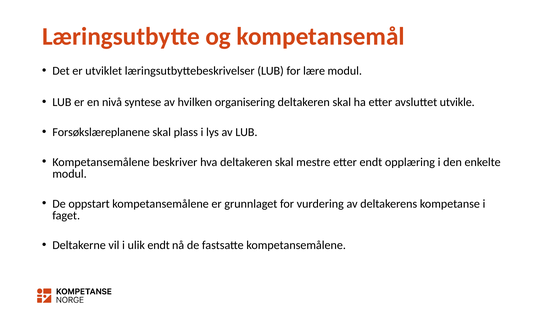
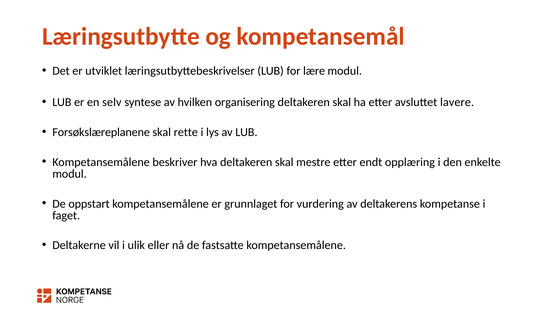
nivå: nivå -> selv
utvikle: utvikle -> lavere
plass: plass -> rette
ulik endt: endt -> eller
